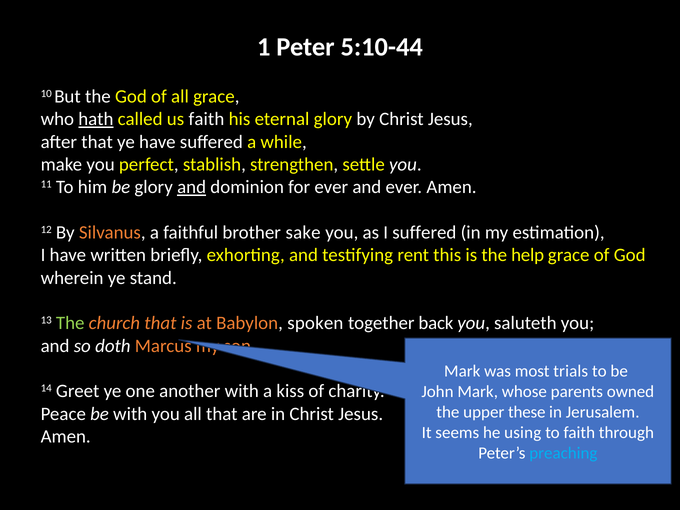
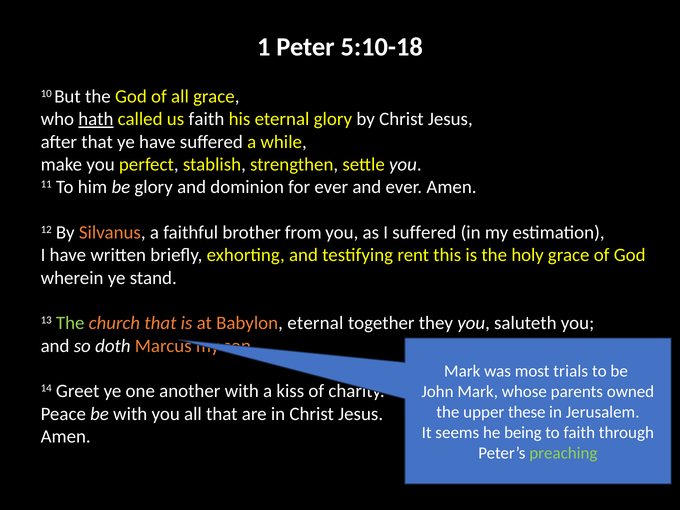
5:10-44: 5:10-44 -> 5:10-18
and at (192, 187) underline: present -> none
sake: sake -> from
help: help -> holy
Babylon spoken: spoken -> eternal
back: back -> they
using: using -> being
preaching colour: light blue -> light green
